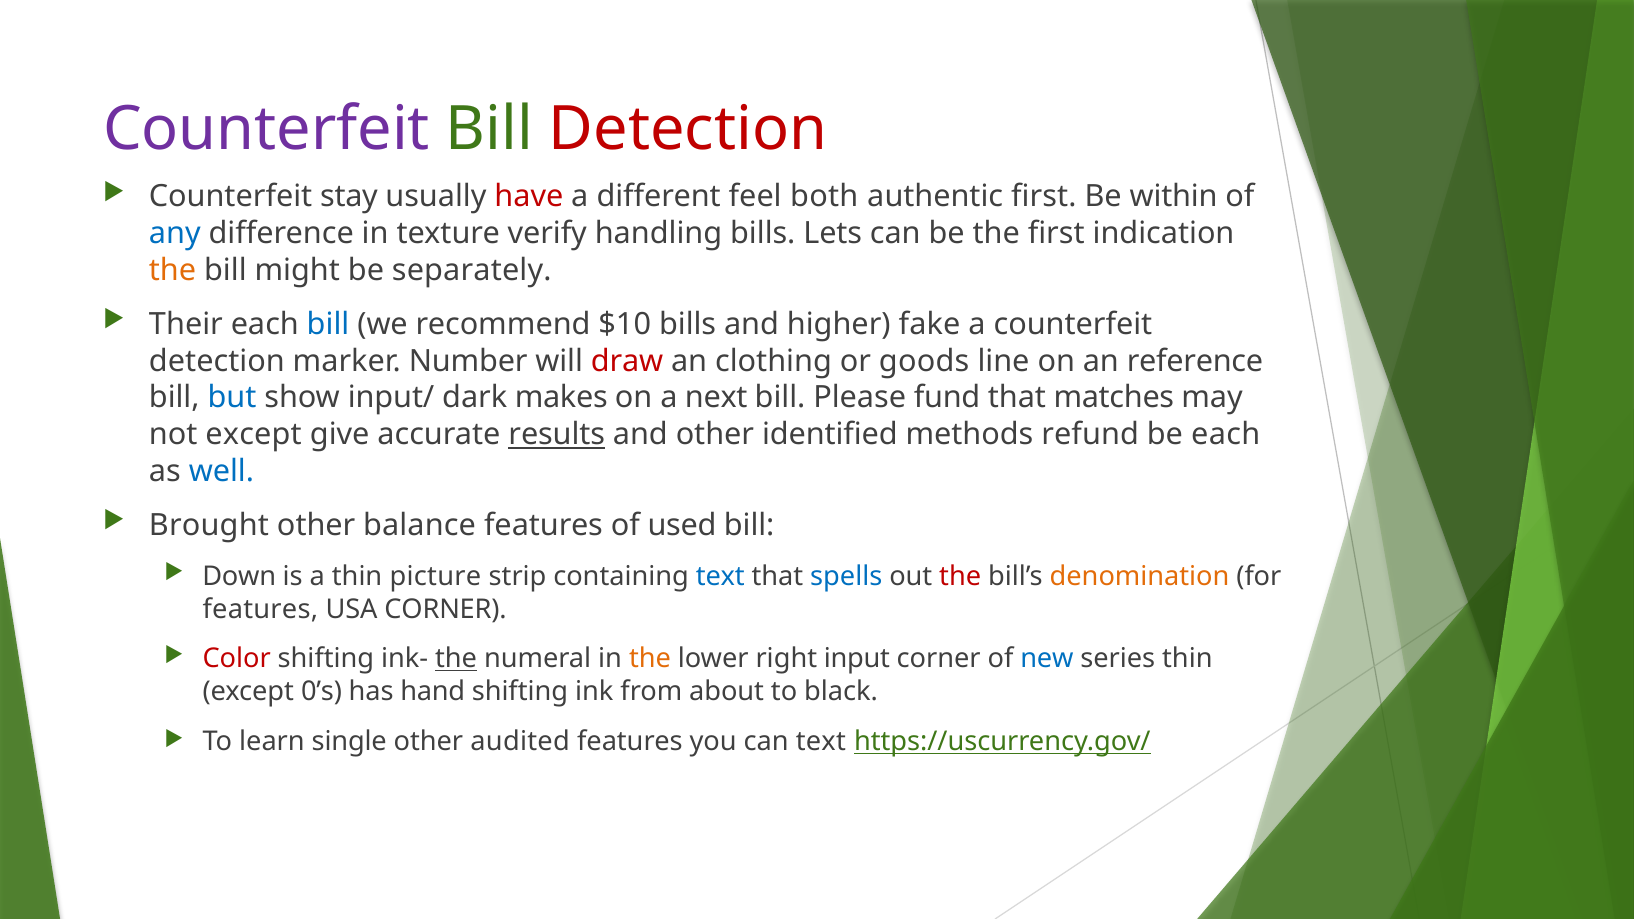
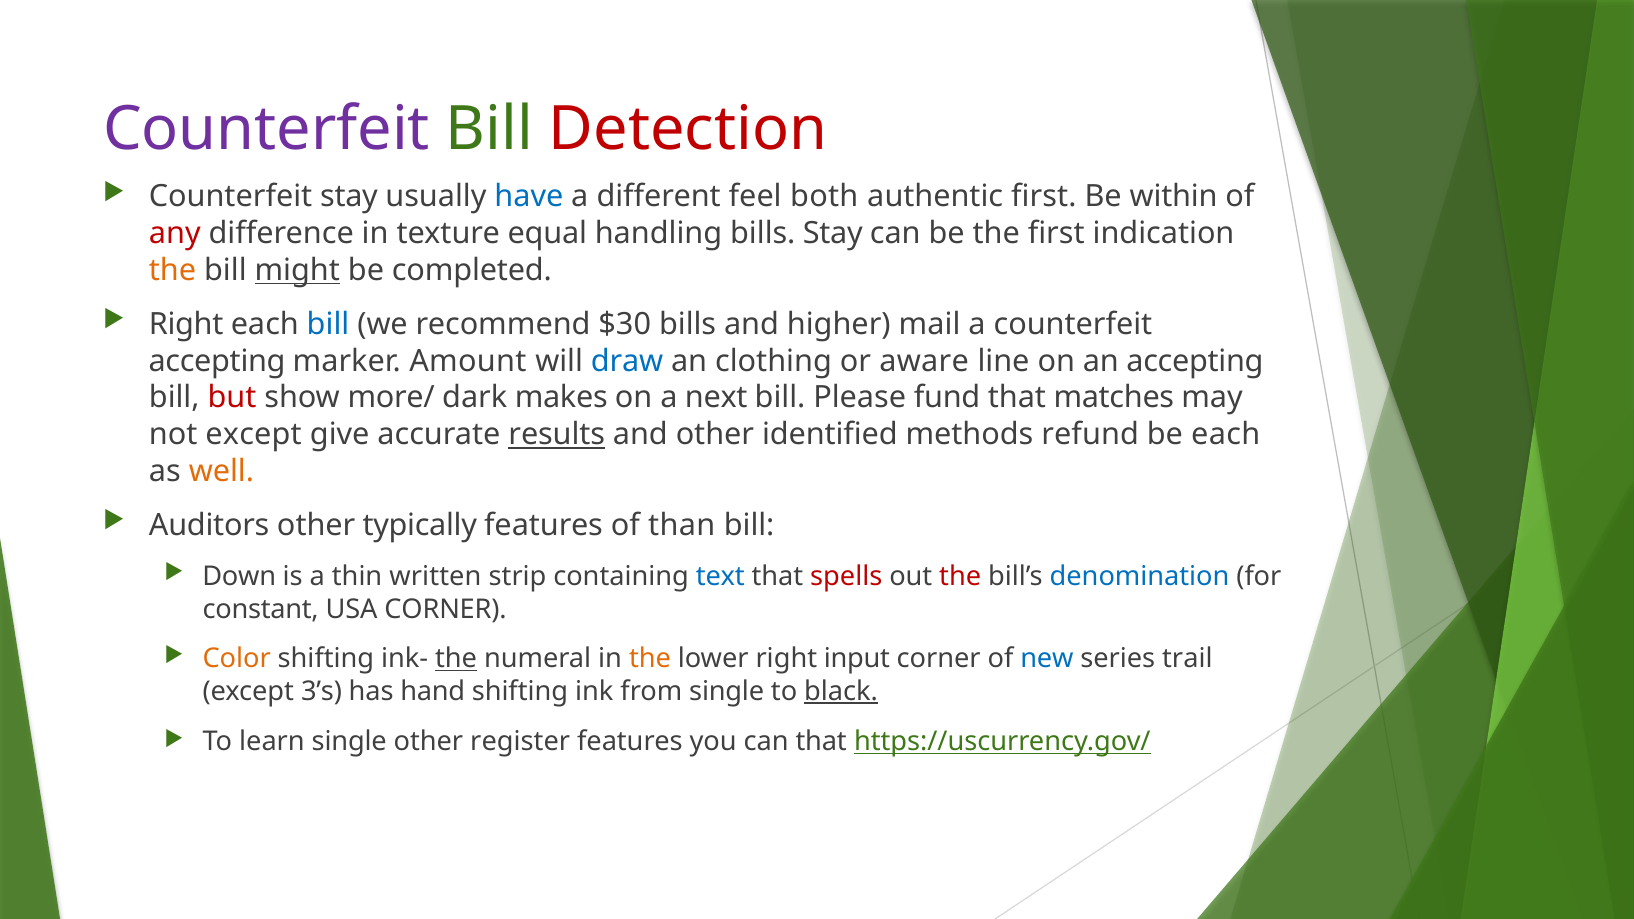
have colour: red -> blue
any colour: blue -> red
verify: verify -> equal
bills Lets: Lets -> Stay
might underline: none -> present
separately: separately -> completed
Their at (186, 324): Their -> Right
$10: $10 -> $30
fake: fake -> mail
detection at (217, 361): detection -> accepting
Number: Number -> Amount
draw colour: red -> blue
goods: goods -> aware
an reference: reference -> accepting
but colour: blue -> red
input/: input/ -> more/
well colour: blue -> orange
Brought: Brought -> Auditors
balance: balance -> typically
used: used -> than
picture: picture -> written
spells colour: blue -> red
denomination colour: orange -> blue
features at (260, 609): features -> constant
Color colour: red -> orange
series thin: thin -> trail
0’s: 0’s -> 3’s
from about: about -> single
black underline: none -> present
audited: audited -> register
can text: text -> that
